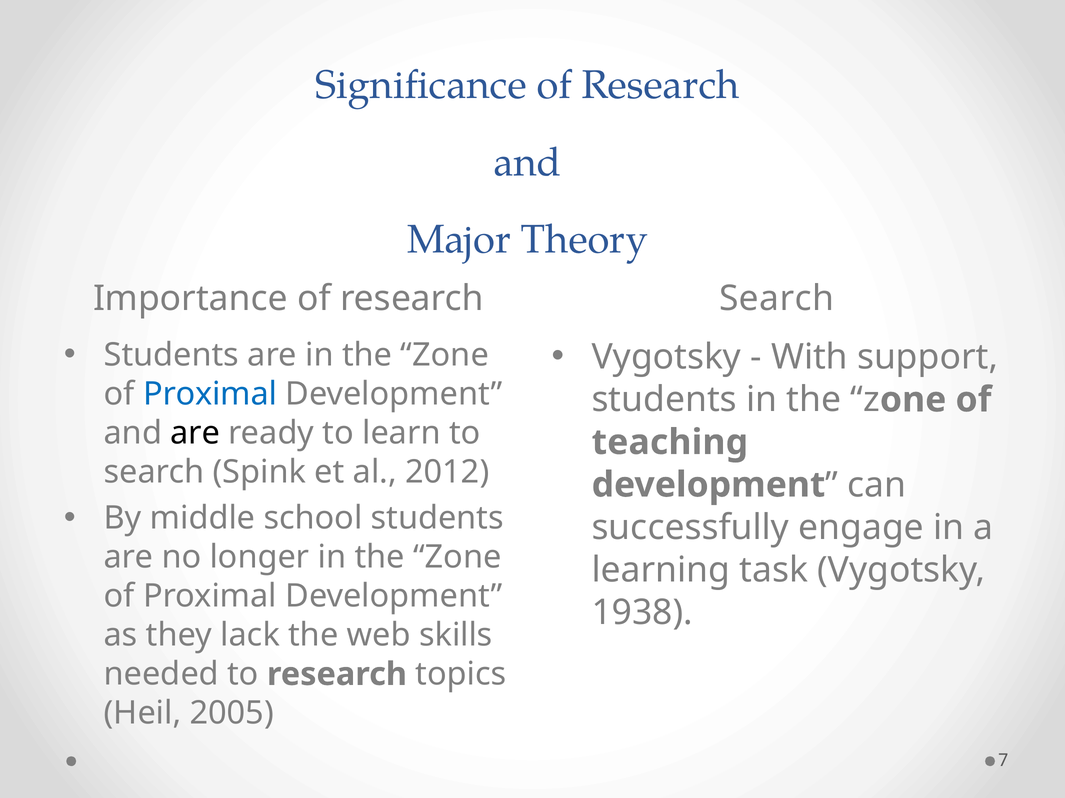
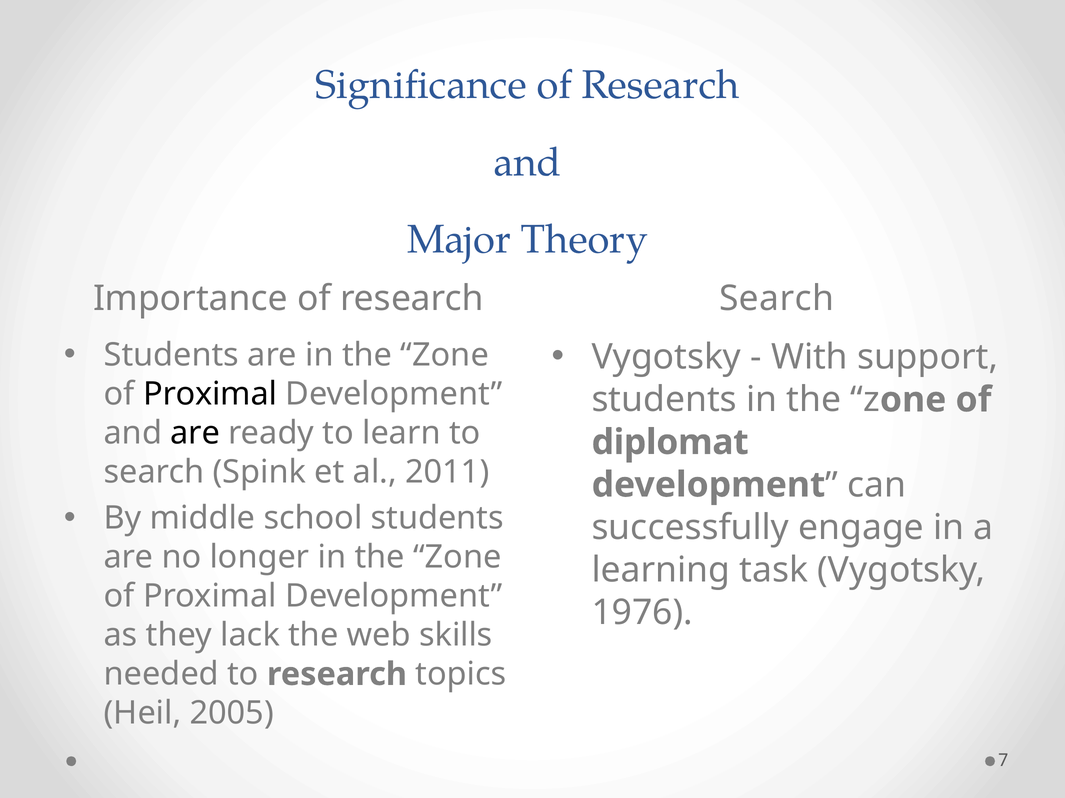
Proximal at (210, 395) colour: blue -> black
teaching: teaching -> diplomat
2012: 2012 -> 2011
1938: 1938 -> 1976
